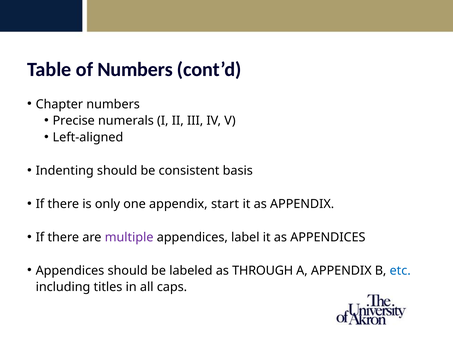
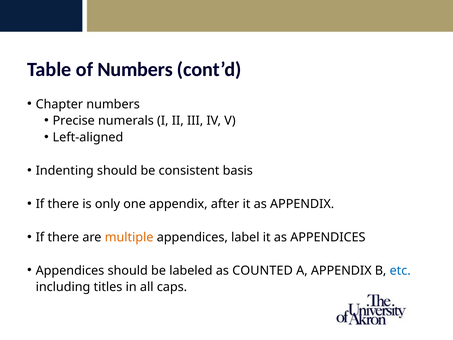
start: start -> after
multiple colour: purple -> orange
THROUGH: THROUGH -> COUNTED
